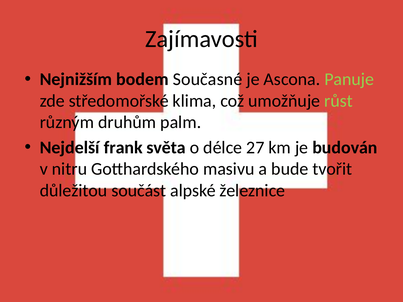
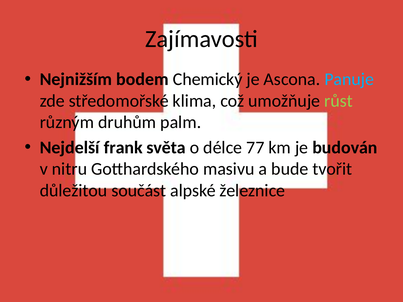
Současné: Současné -> Chemický
Panuje colour: light green -> light blue
27: 27 -> 77
